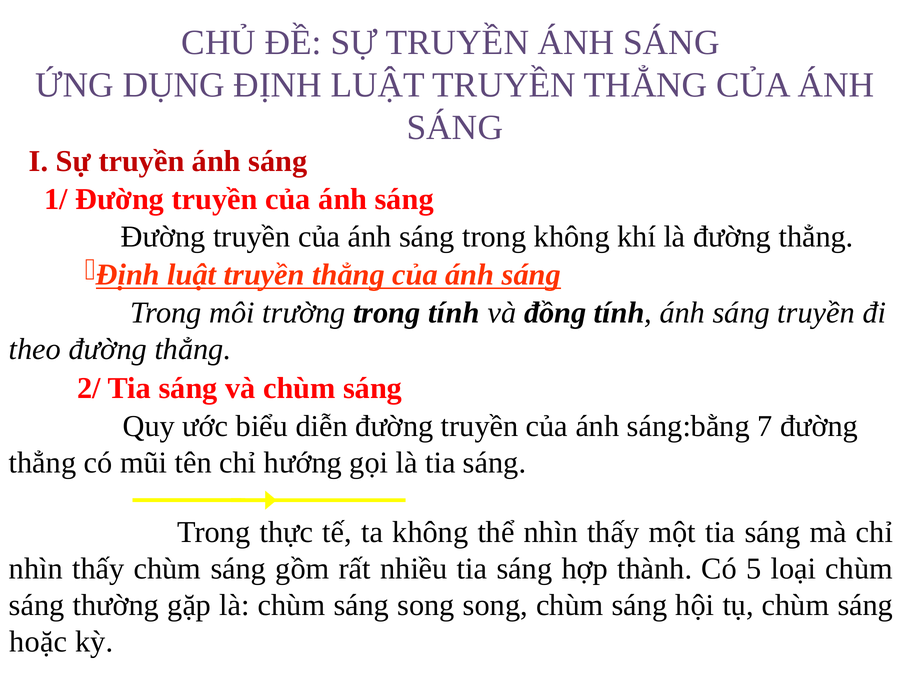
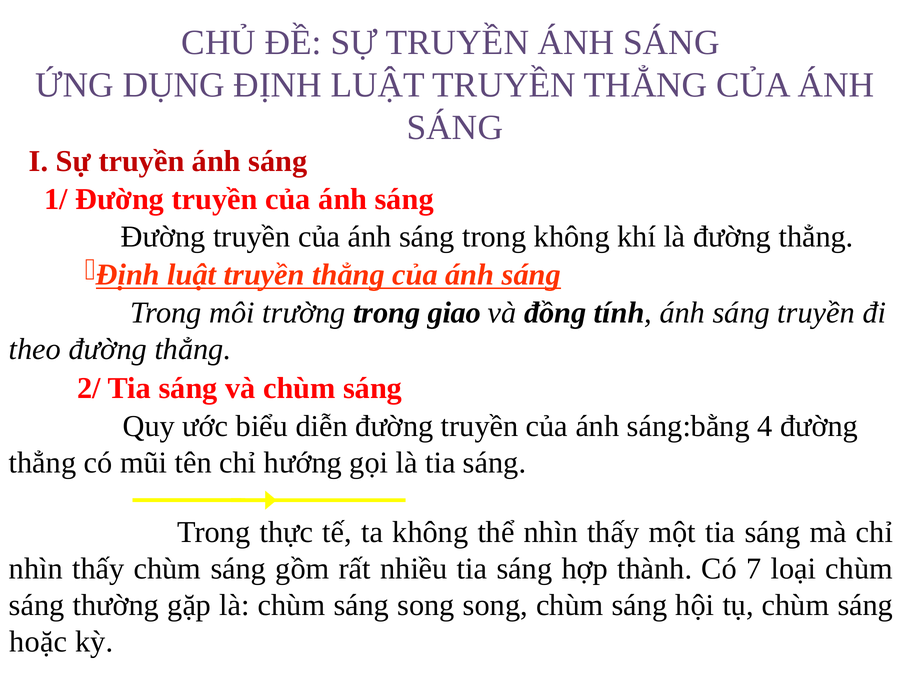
trong tính: tính -> giao
7: 7 -> 4
5: 5 -> 7
